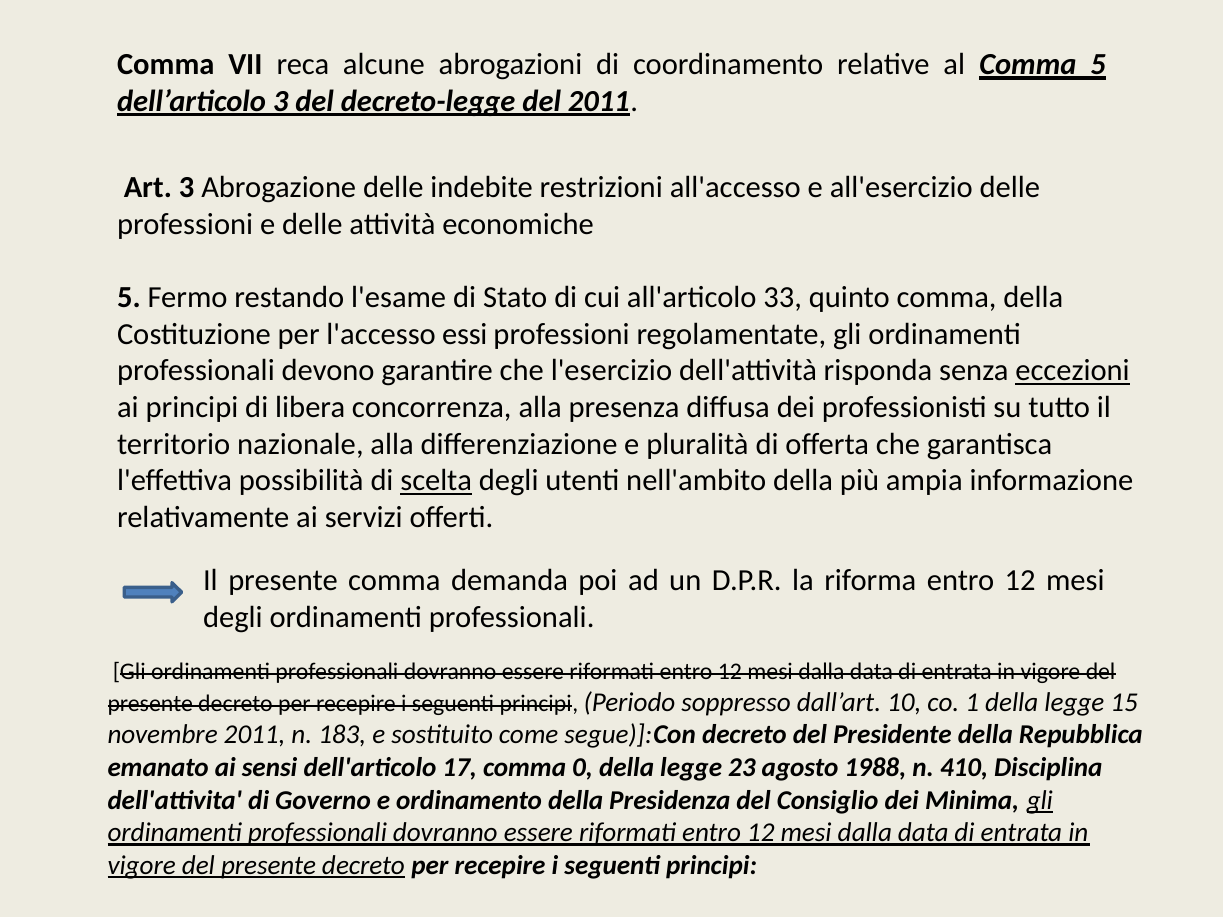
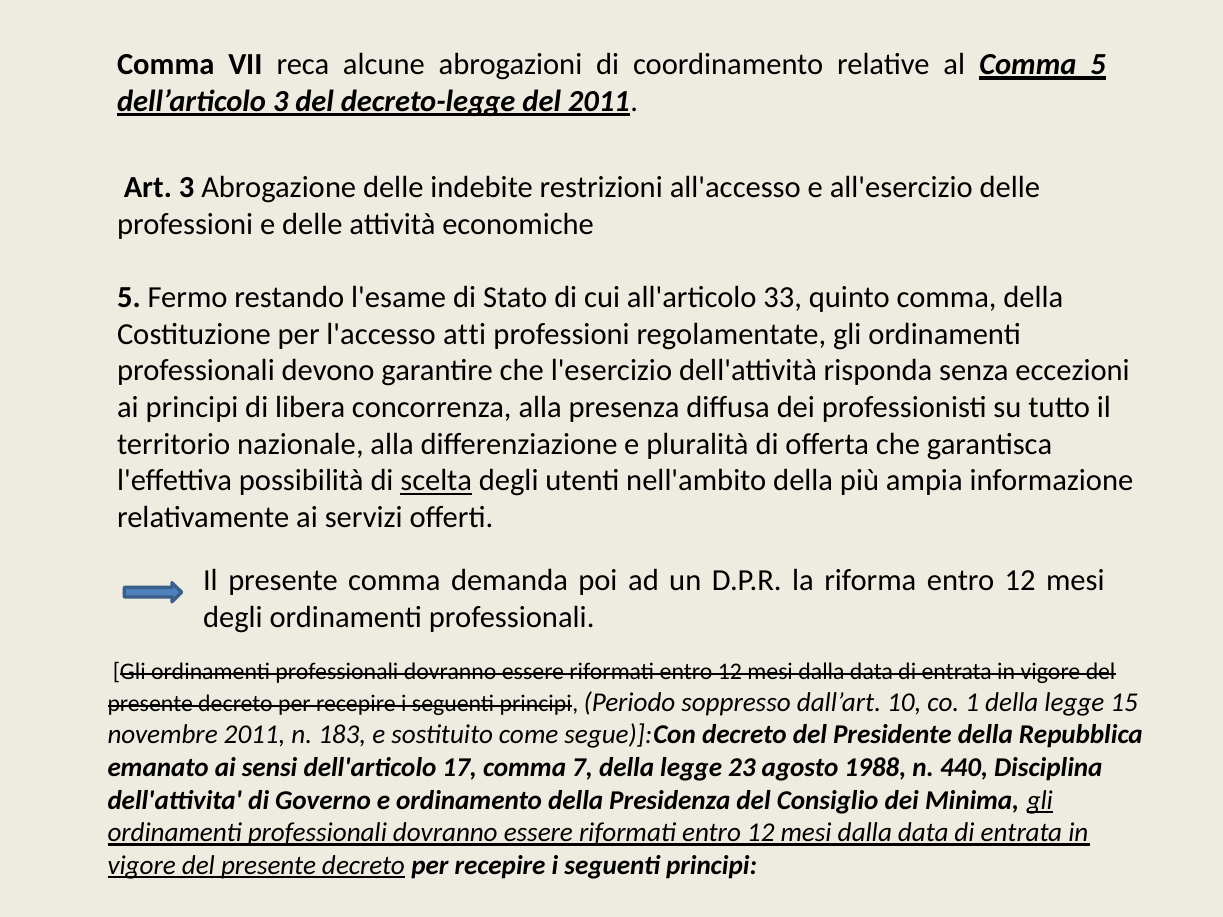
essi: essi -> atti
eccezioni underline: present -> none
0: 0 -> 7
410: 410 -> 440
